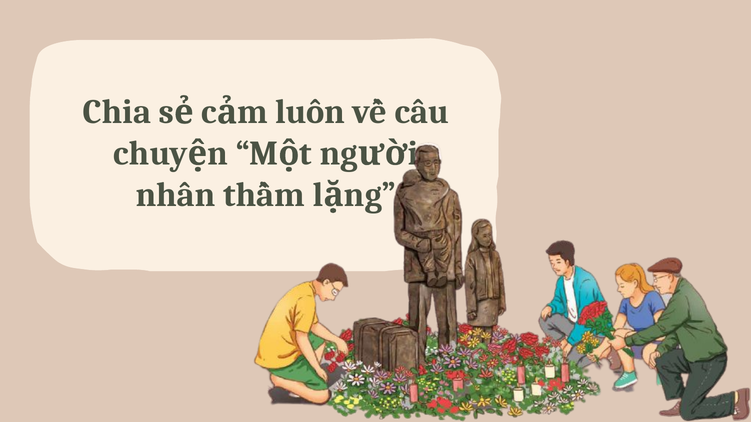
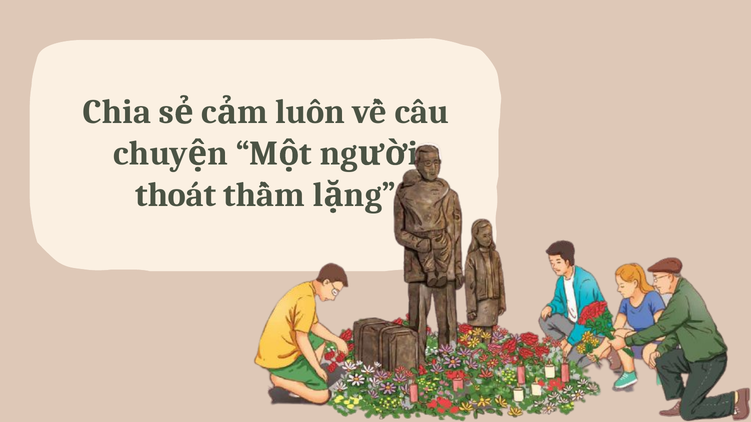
nhân: nhân -> thoát
